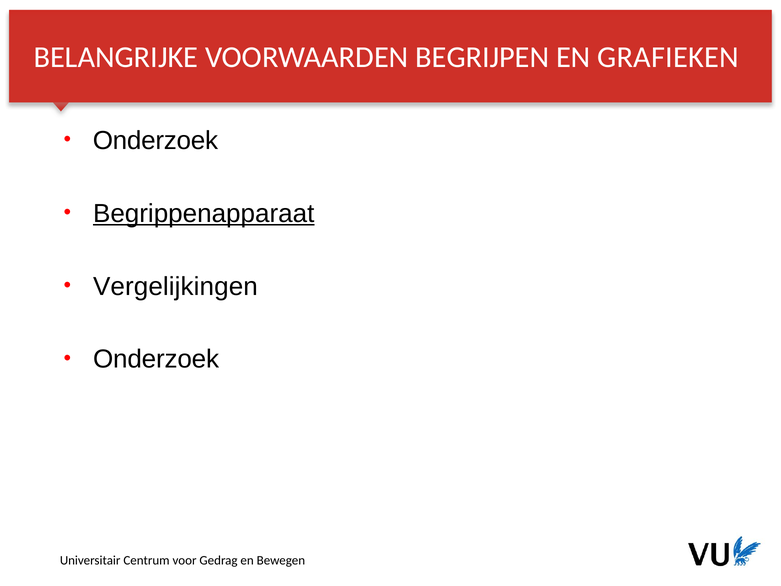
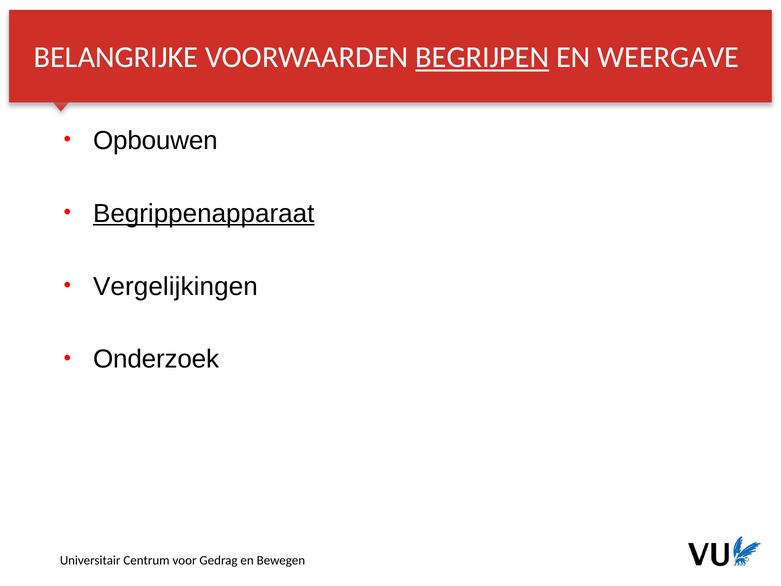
BEGRIJPEN underline: none -> present
GRAFIEKEN: GRAFIEKEN -> WEERGAVE
Onderzoek at (155, 141): Onderzoek -> Opbouwen
